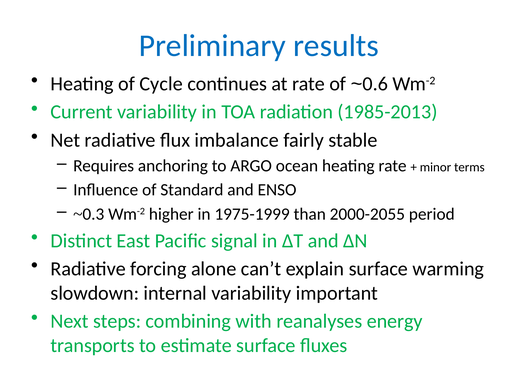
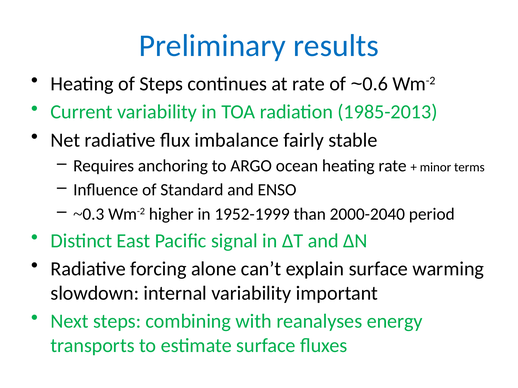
of Cycle: Cycle -> Steps
1975-1999: 1975-1999 -> 1952-1999
2000-2055: 2000-2055 -> 2000-2040
